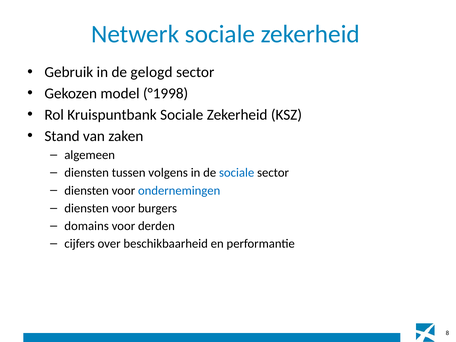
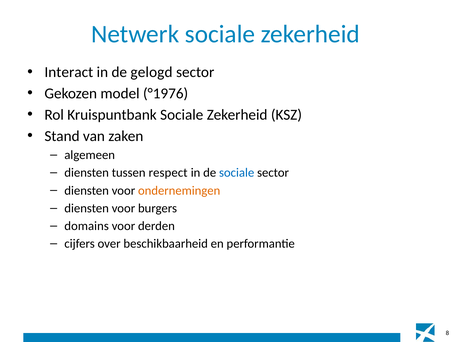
Gebruik: Gebruik -> Interact
°1998: °1998 -> °1976
volgens: volgens -> respect
ondernemingen colour: blue -> orange
